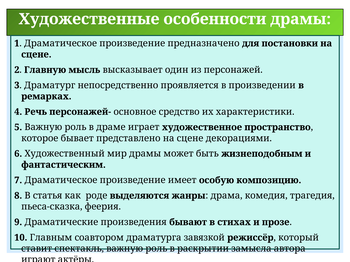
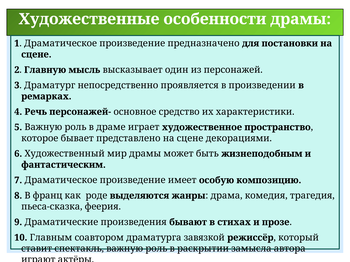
статья: статья -> франц
